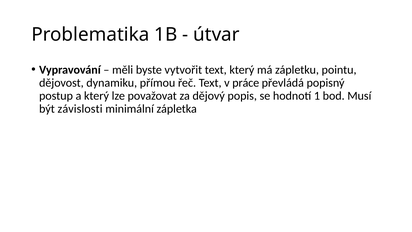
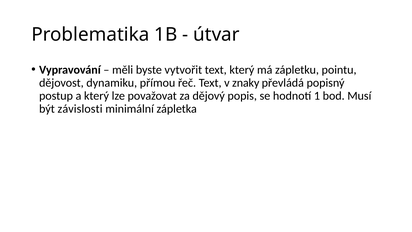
práce: práce -> znaky
